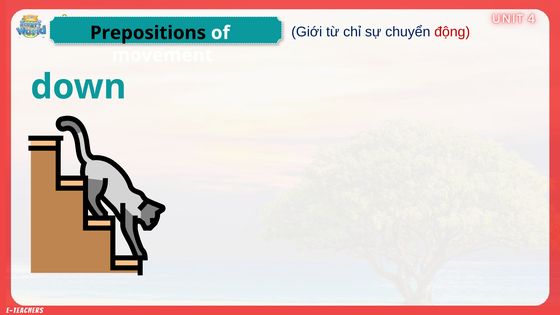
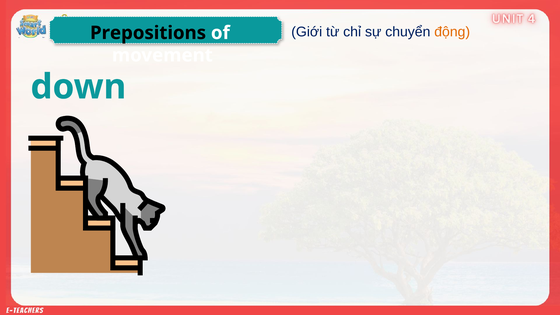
động colour: red -> orange
